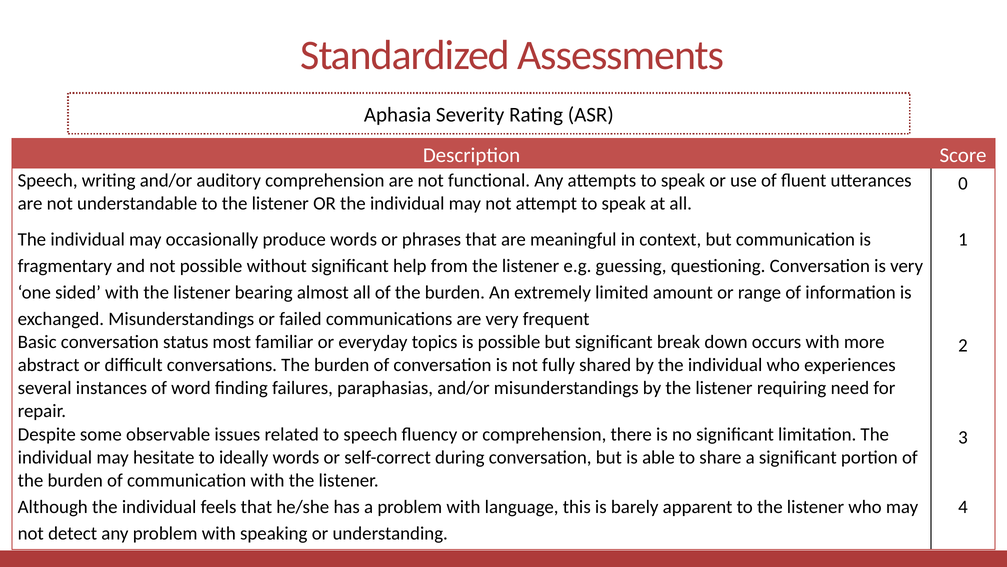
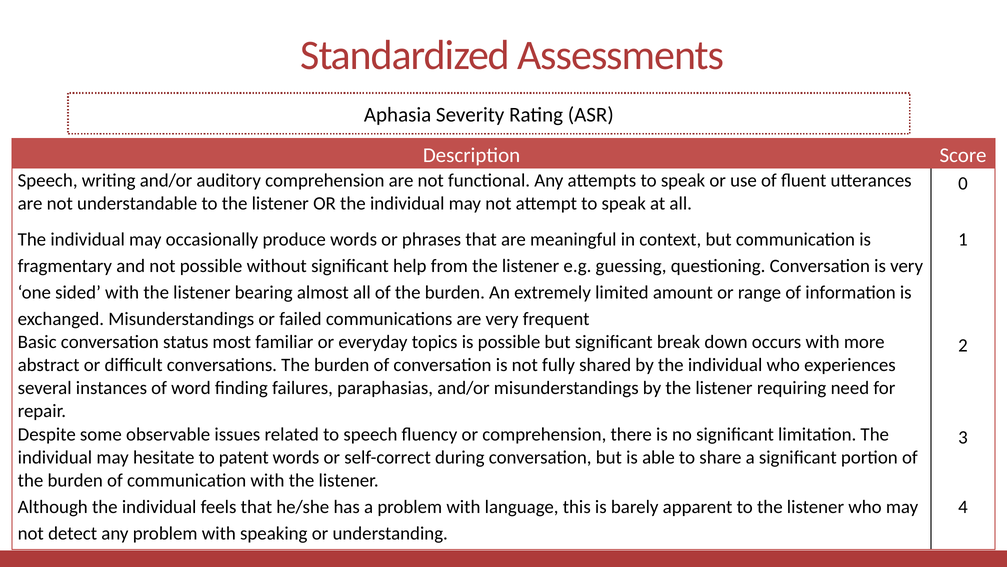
ideally: ideally -> patent
